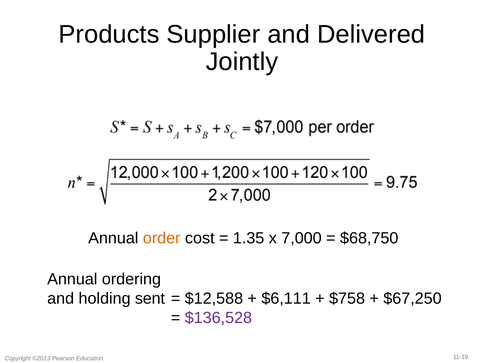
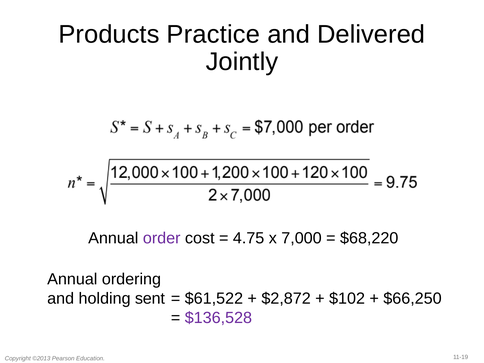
Supplier: Supplier -> Practice
order colour: orange -> purple
1.35: 1.35 -> 4.75
$68,750: $68,750 -> $68,220
$12,588: $12,588 -> $61,522
$6,111: $6,111 -> $2,872
$758: $758 -> $102
$67,250: $67,250 -> $66,250
